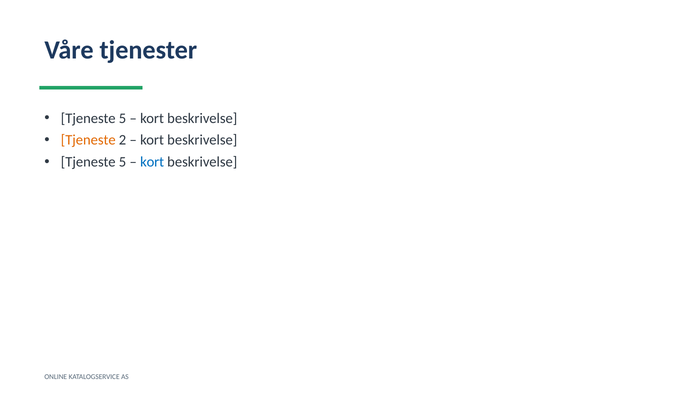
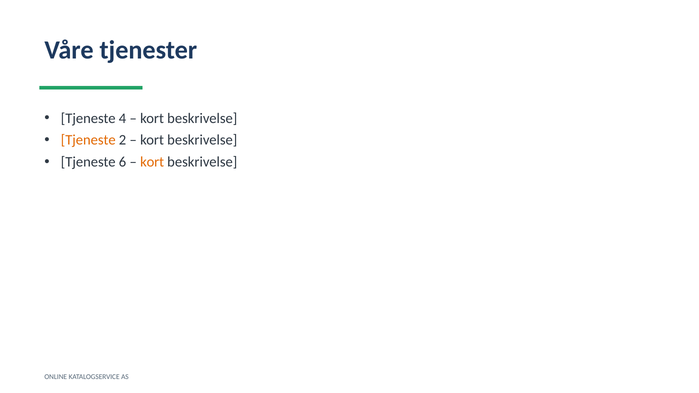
5 at (123, 118): 5 -> 4
5 at (123, 162): 5 -> 6
kort at (152, 162) colour: blue -> orange
